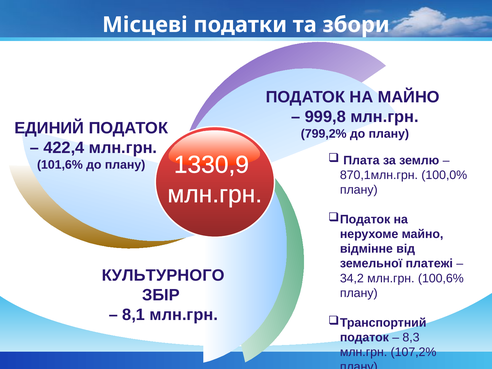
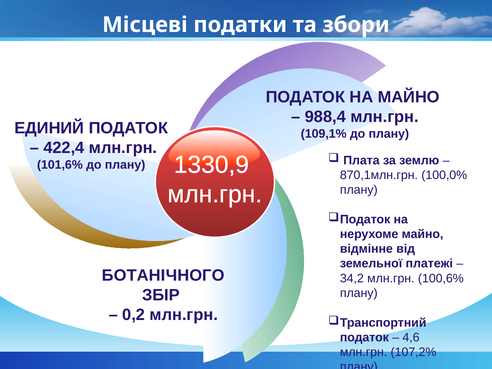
999,8: 999,8 -> 988,4
799,2%: 799,2% -> 109,1%
КУЛЬТУРНОГО: КУЛЬТУРНОГО -> БОТАНІЧНОГО
8,1: 8,1 -> 0,2
8,3: 8,3 -> 4,6
